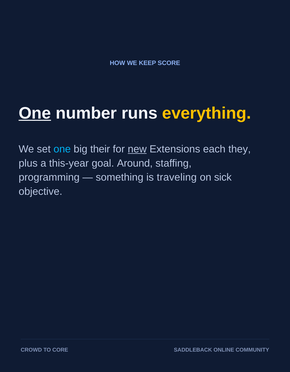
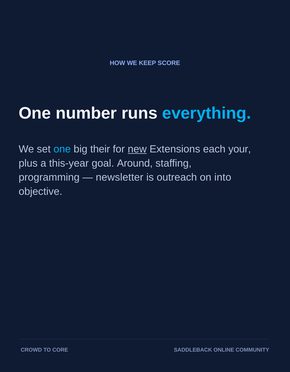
One at (35, 113) underline: present -> none
everything colour: yellow -> light blue
they: they -> your
something: something -> newsletter
traveling: traveling -> outreach
sick: sick -> into
